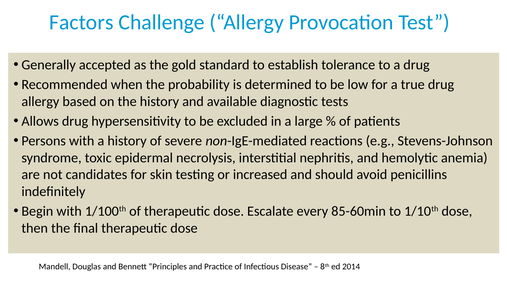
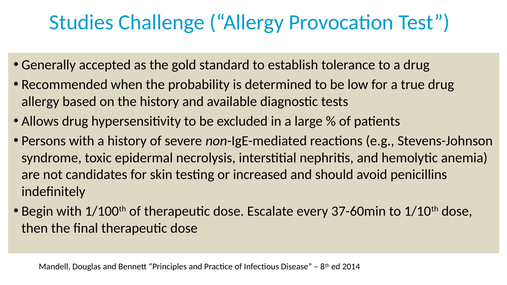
Factors: Factors -> Studies
85-60min: 85-60min -> 37-60min
